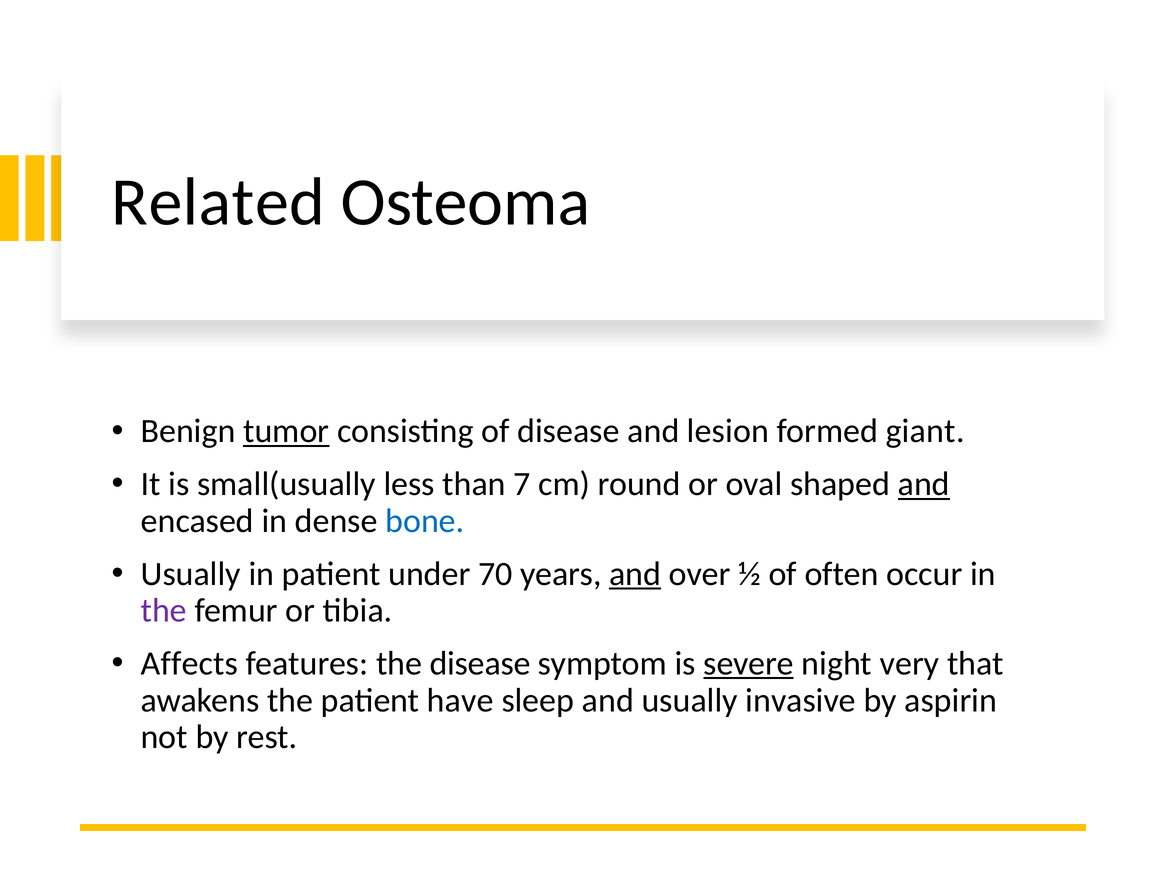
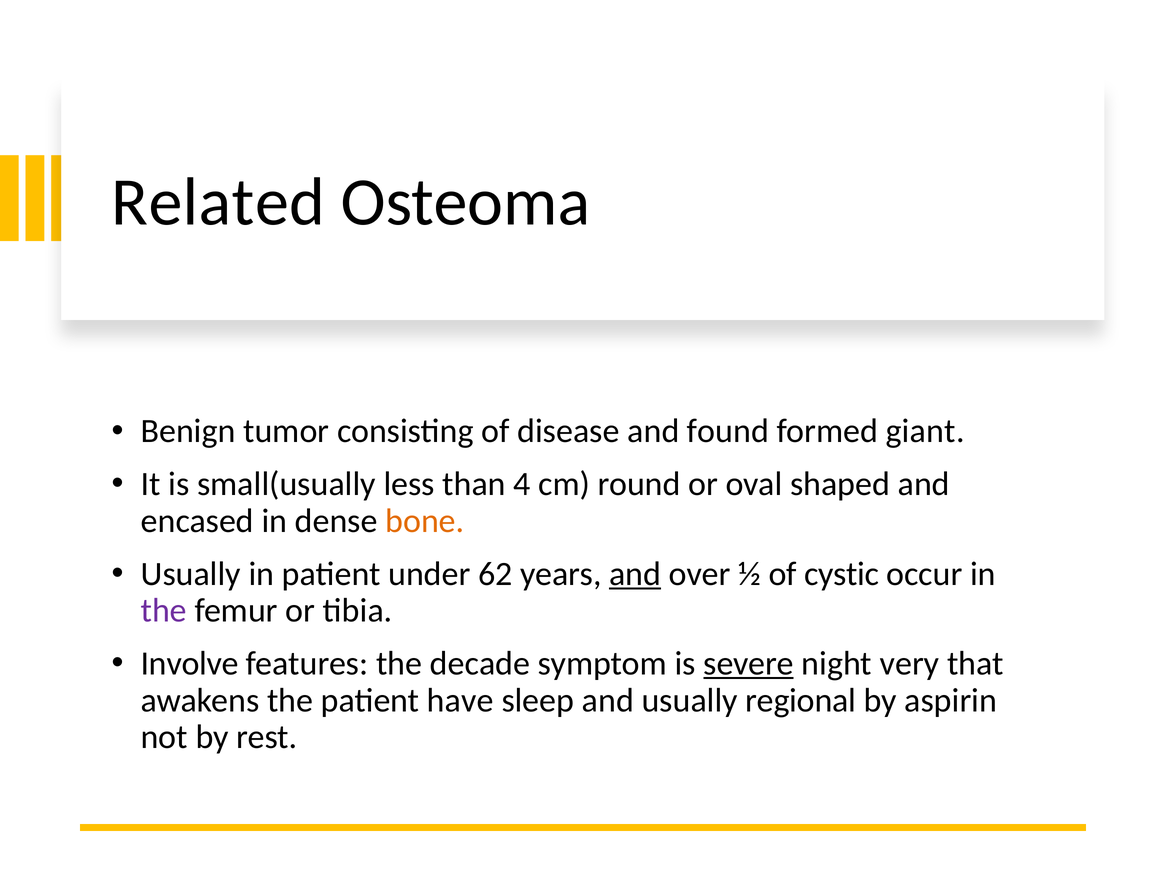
tumor underline: present -> none
lesion: lesion -> found
7: 7 -> 4
and at (924, 484) underline: present -> none
bone colour: blue -> orange
70: 70 -> 62
often: often -> cystic
Affects: Affects -> Involve
the disease: disease -> decade
invasive: invasive -> regional
